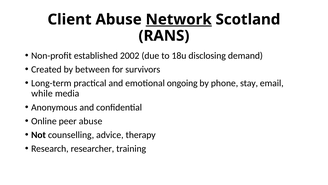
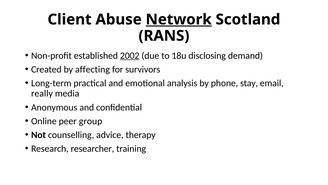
2002 underline: none -> present
between: between -> affecting
ongoing: ongoing -> analysis
while: while -> really
peer abuse: abuse -> group
